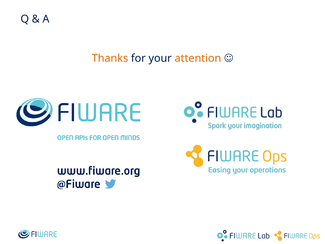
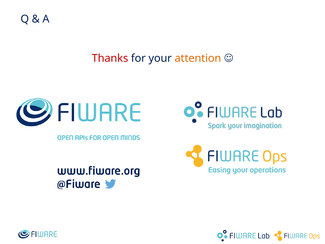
Thanks colour: orange -> red
